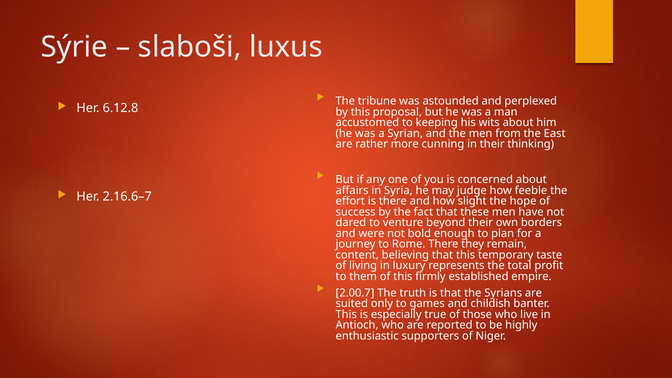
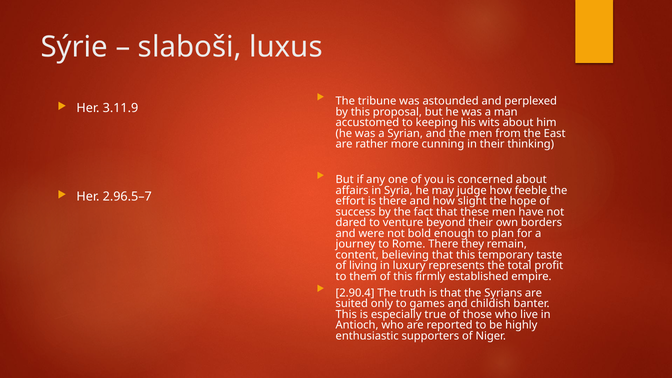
6.12.8: 6.12.8 -> 3.11.9
2.16.6–7: 2.16.6–7 -> 2.96.5–7
2.00.7: 2.00.7 -> 2.90.4
